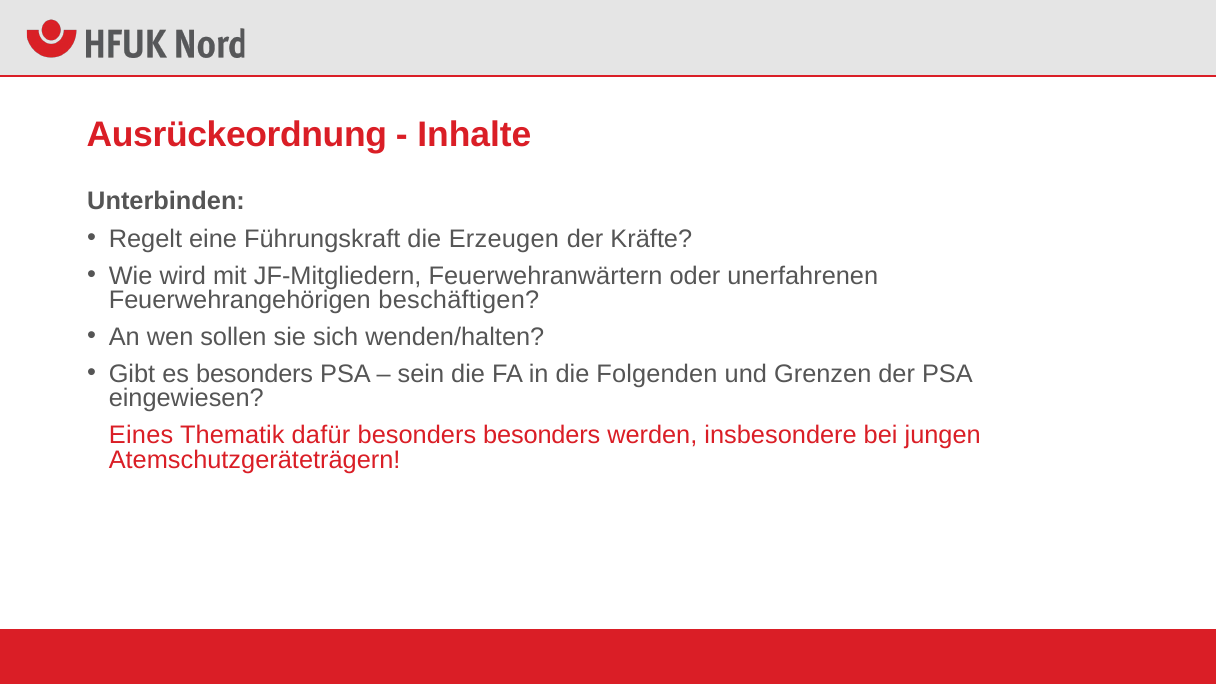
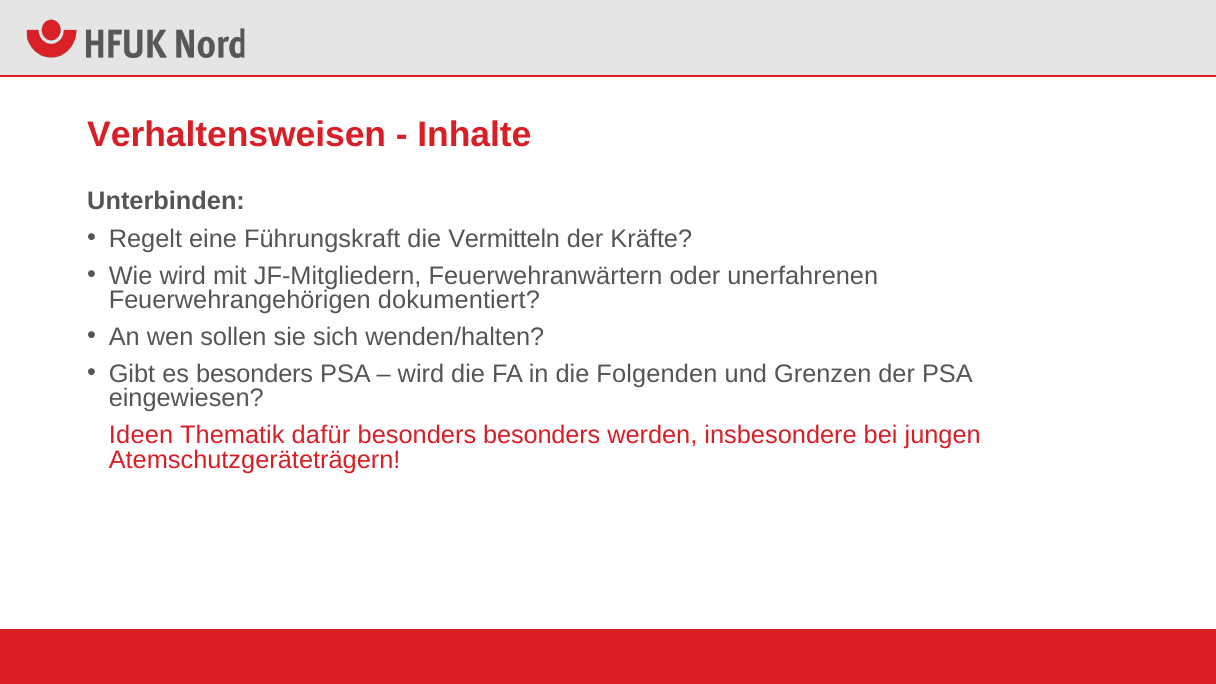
Ausrückeordnung: Ausrückeordnung -> Verhaltensweisen
Erzeugen: Erzeugen -> Vermitteln
beschäftigen: beschäftigen -> dokumentiert
sein at (421, 374): sein -> wird
Eines: Eines -> Ideen
